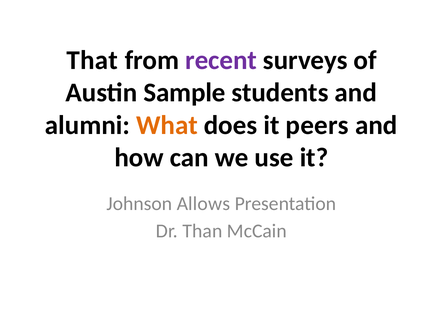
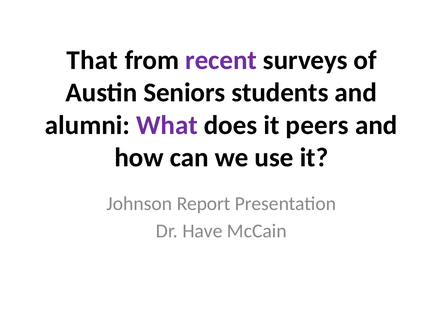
Sample: Sample -> Seniors
What colour: orange -> purple
Allows: Allows -> Report
Than: Than -> Have
